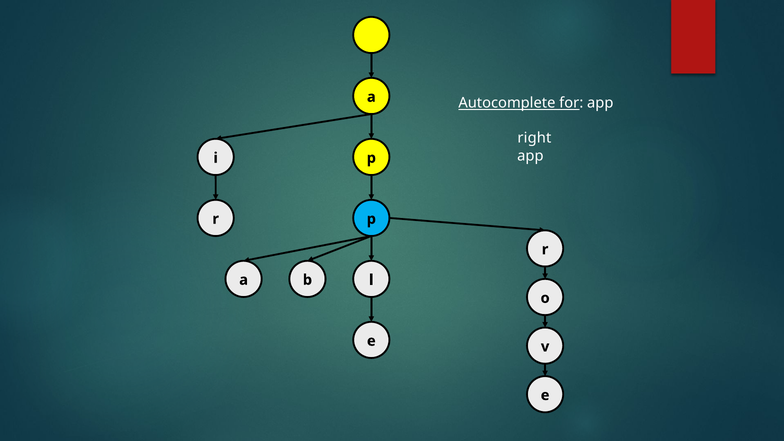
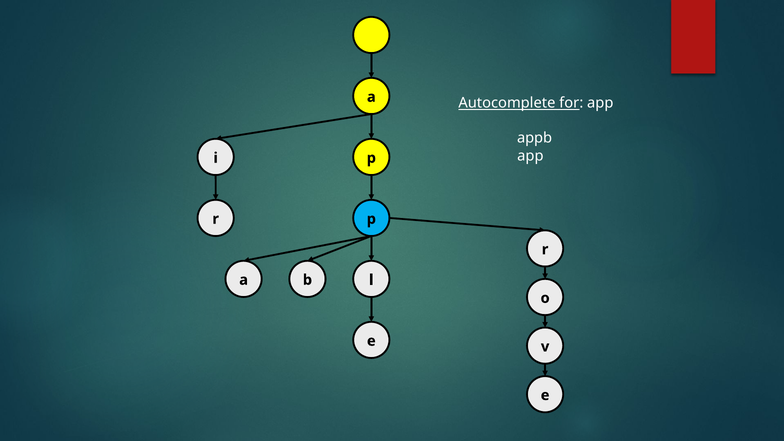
right: right -> appb
